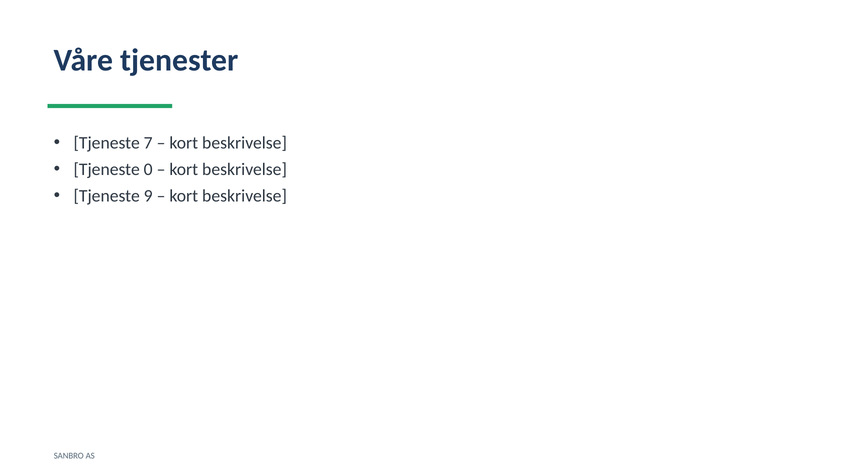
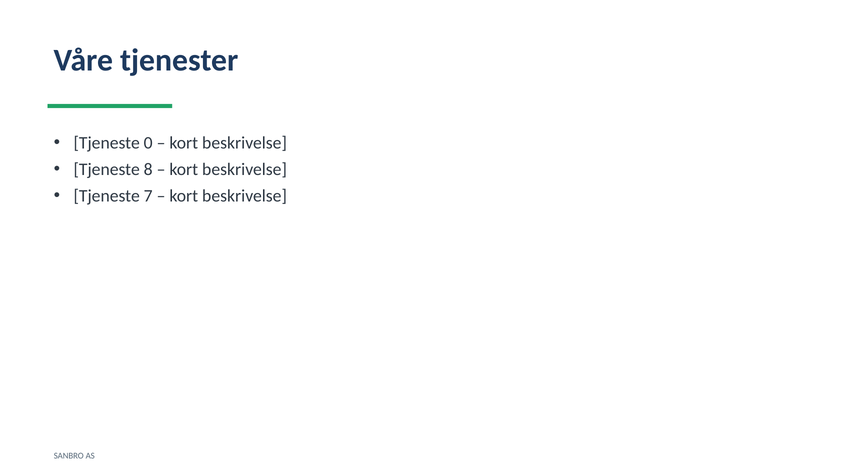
7: 7 -> 0
0: 0 -> 8
9: 9 -> 7
